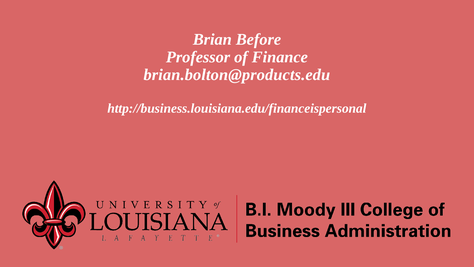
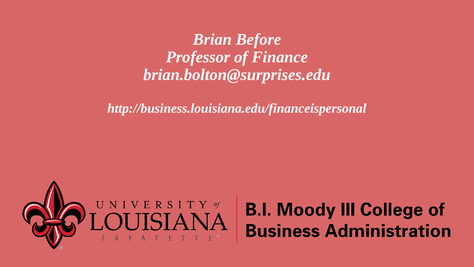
brian.bolton@products.edu: brian.bolton@products.edu -> brian.bolton@surprises.edu
